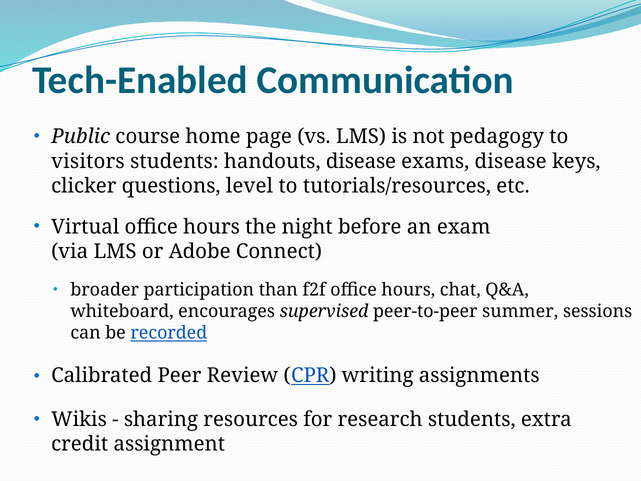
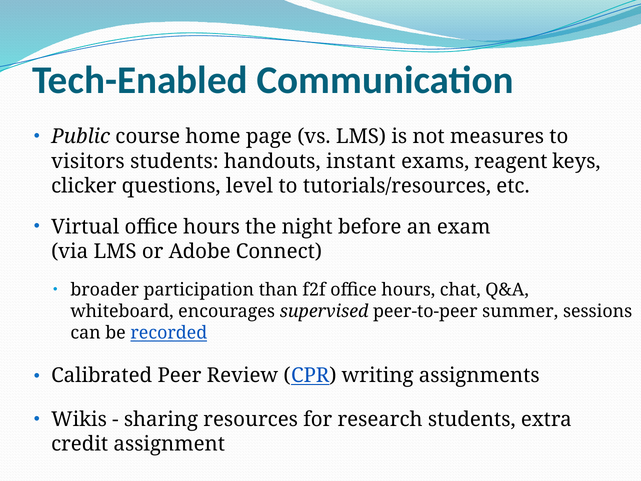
pedagogy: pedagogy -> measures
handouts disease: disease -> instant
exams disease: disease -> reagent
